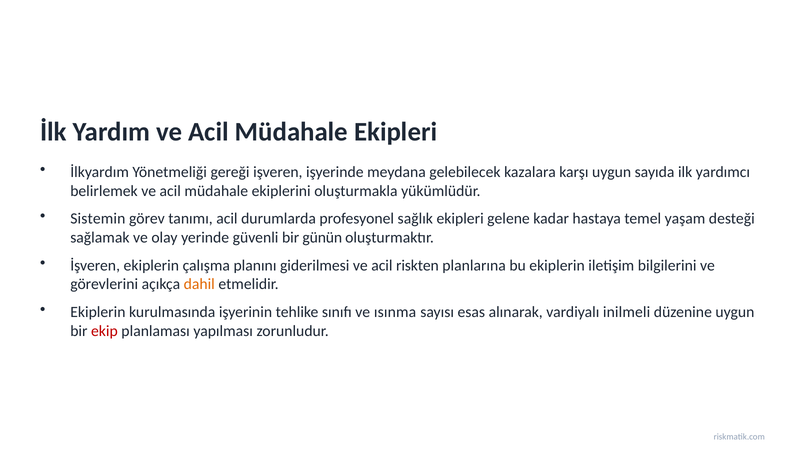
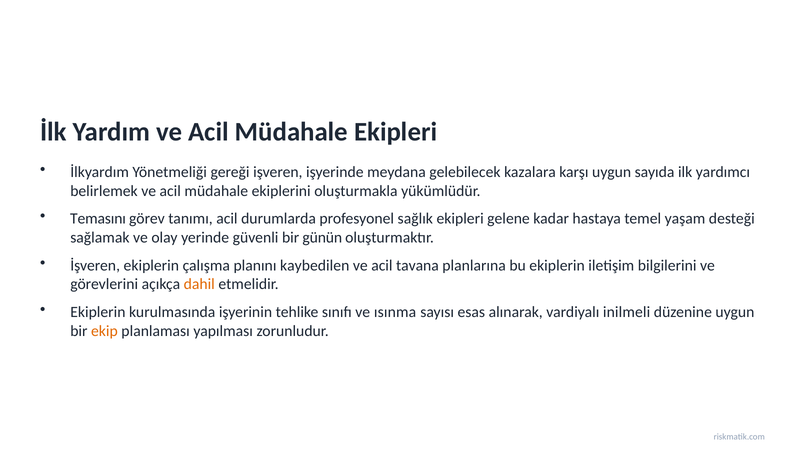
Sistemin: Sistemin -> Temasını
giderilmesi: giderilmesi -> kaybedilen
riskten: riskten -> tavana
ekip colour: red -> orange
